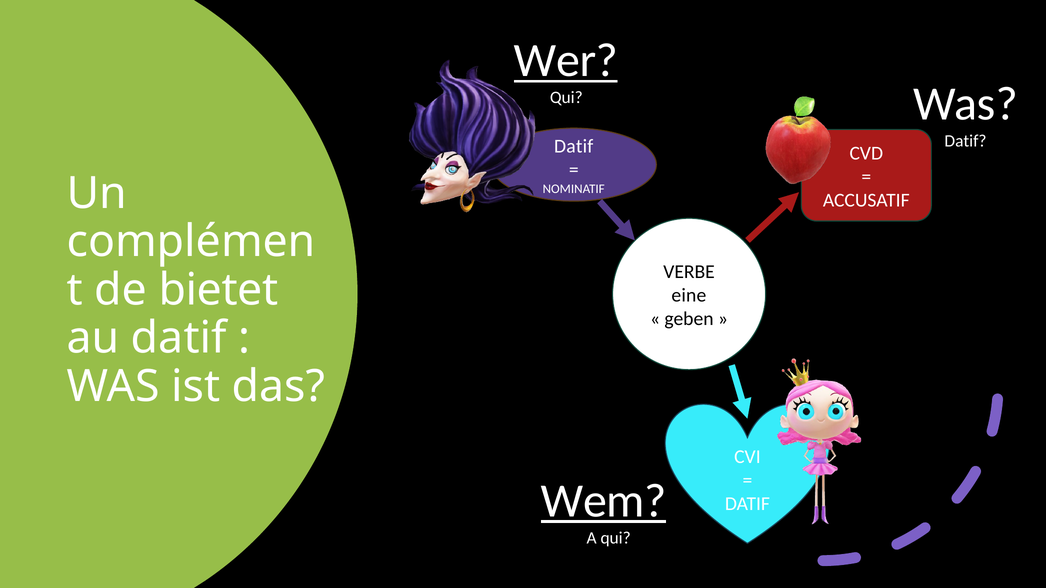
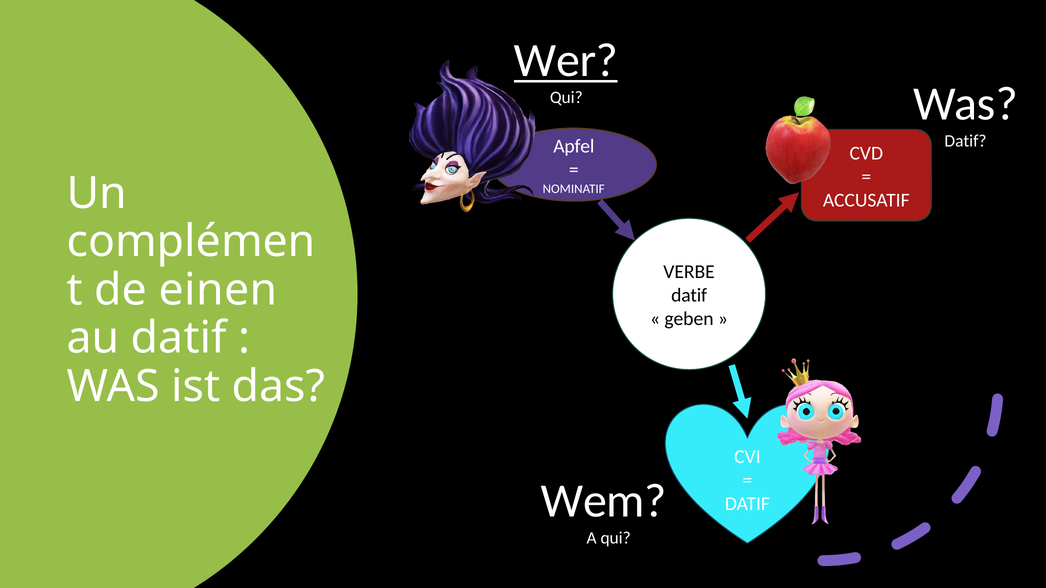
Datif at (574, 146): Datif -> Apfel
bietet: bietet -> einen
eine at (689, 295): eine -> datif
Wem underline: present -> none
